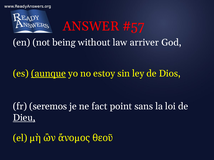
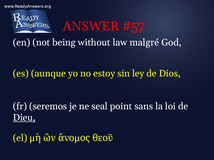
arriver: arriver -> malgré
aunque underline: present -> none
fact: fact -> seal
